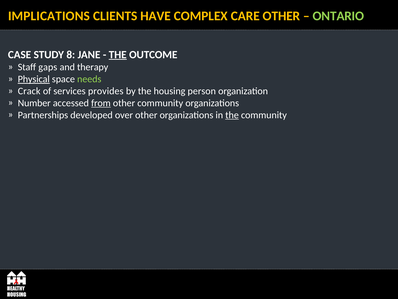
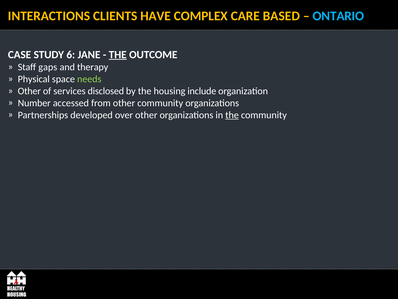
IMPLICATIONS: IMPLICATIONS -> INTERACTIONS
CARE OTHER: OTHER -> BASED
ONTARIO colour: light green -> light blue
8: 8 -> 6
Physical underline: present -> none
Crack at (29, 91): Crack -> Other
provides: provides -> disclosed
person: person -> include
from underline: present -> none
